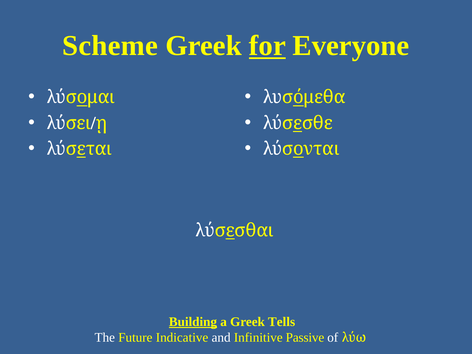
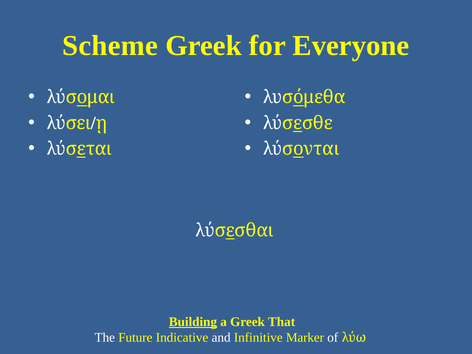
for underline: present -> none
Tells: Tells -> That
Passive: Passive -> Marker
